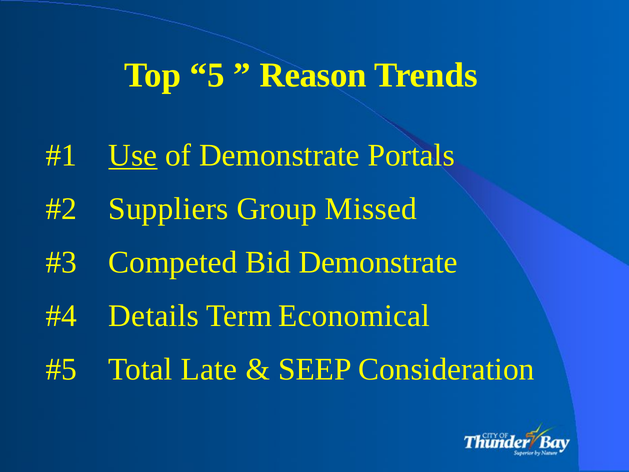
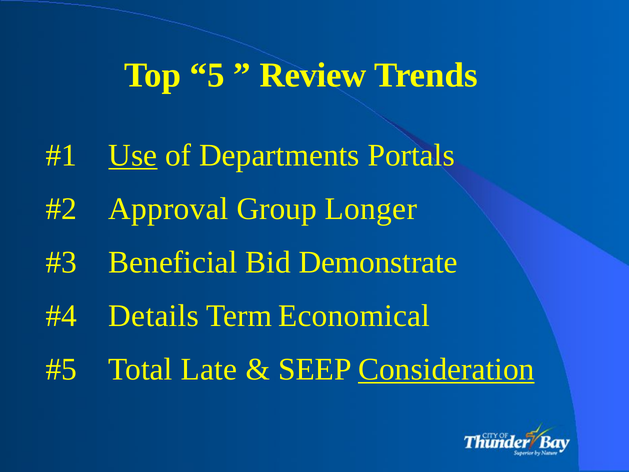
Reason: Reason -> Review
of Demonstrate: Demonstrate -> Departments
Suppliers: Suppliers -> Approval
Missed: Missed -> Longer
Competed: Competed -> Beneficial
Consideration underline: none -> present
